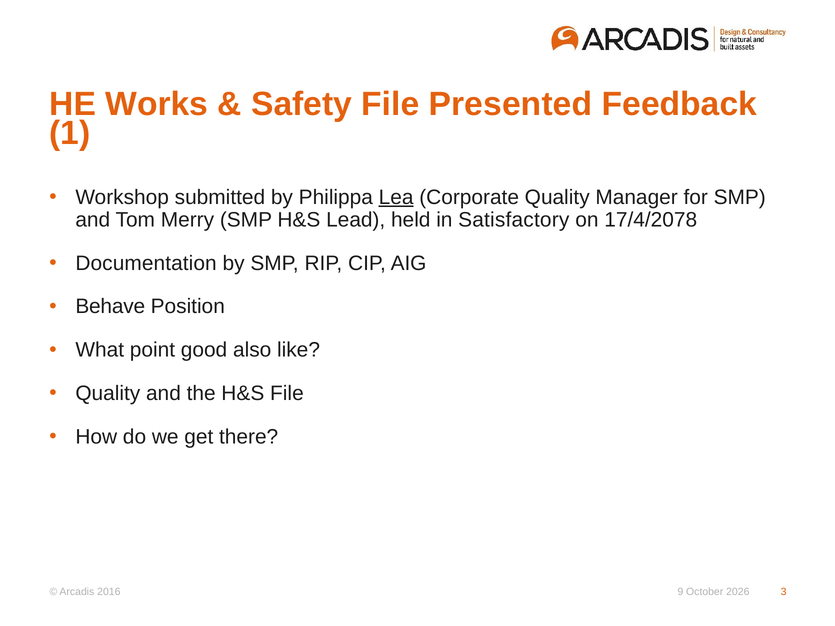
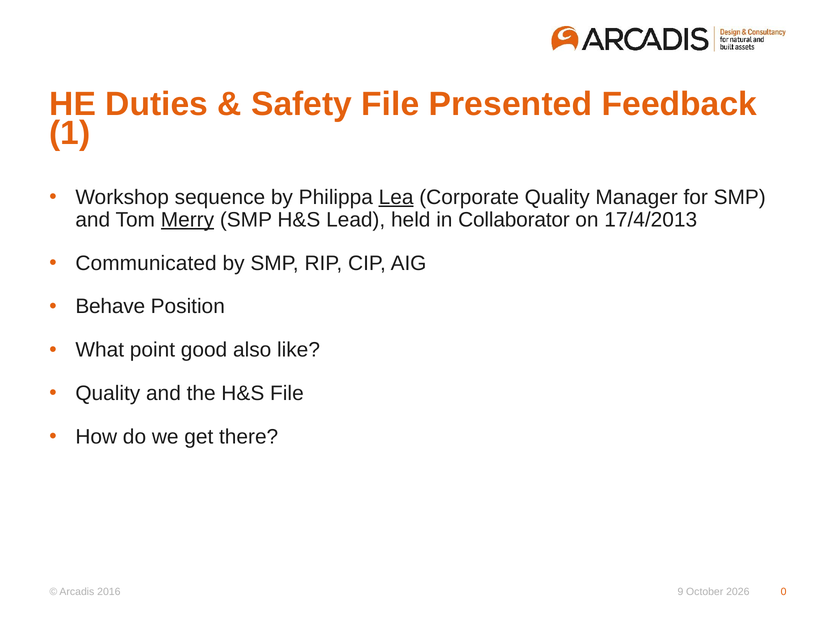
Works: Works -> Duties
submitted: submitted -> sequence
Merry underline: none -> present
Satisfactory: Satisfactory -> Collaborator
17/4/2078: 17/4/2078 -> 17/4/2013
Documentation: Documentation -> Communicated
3: 3 -> 0
